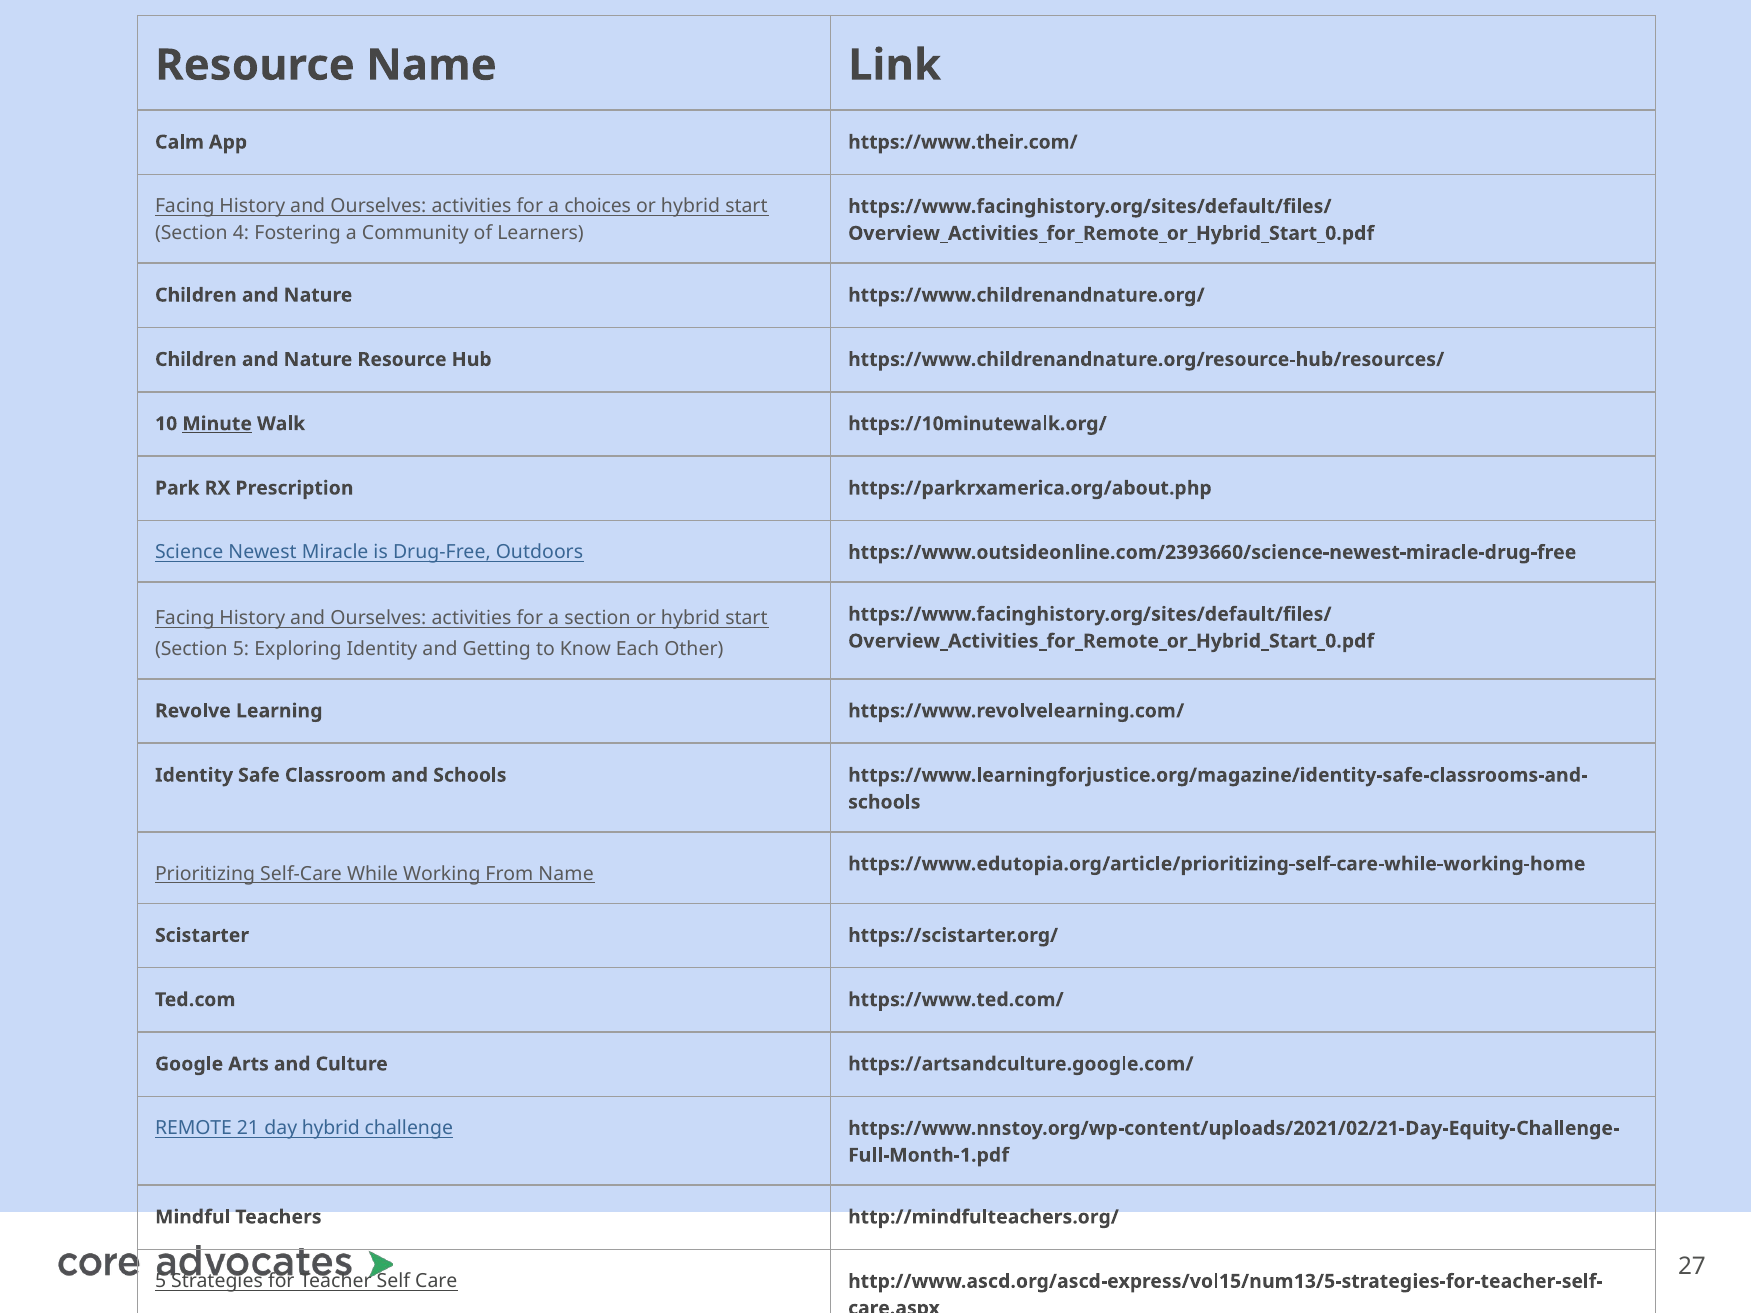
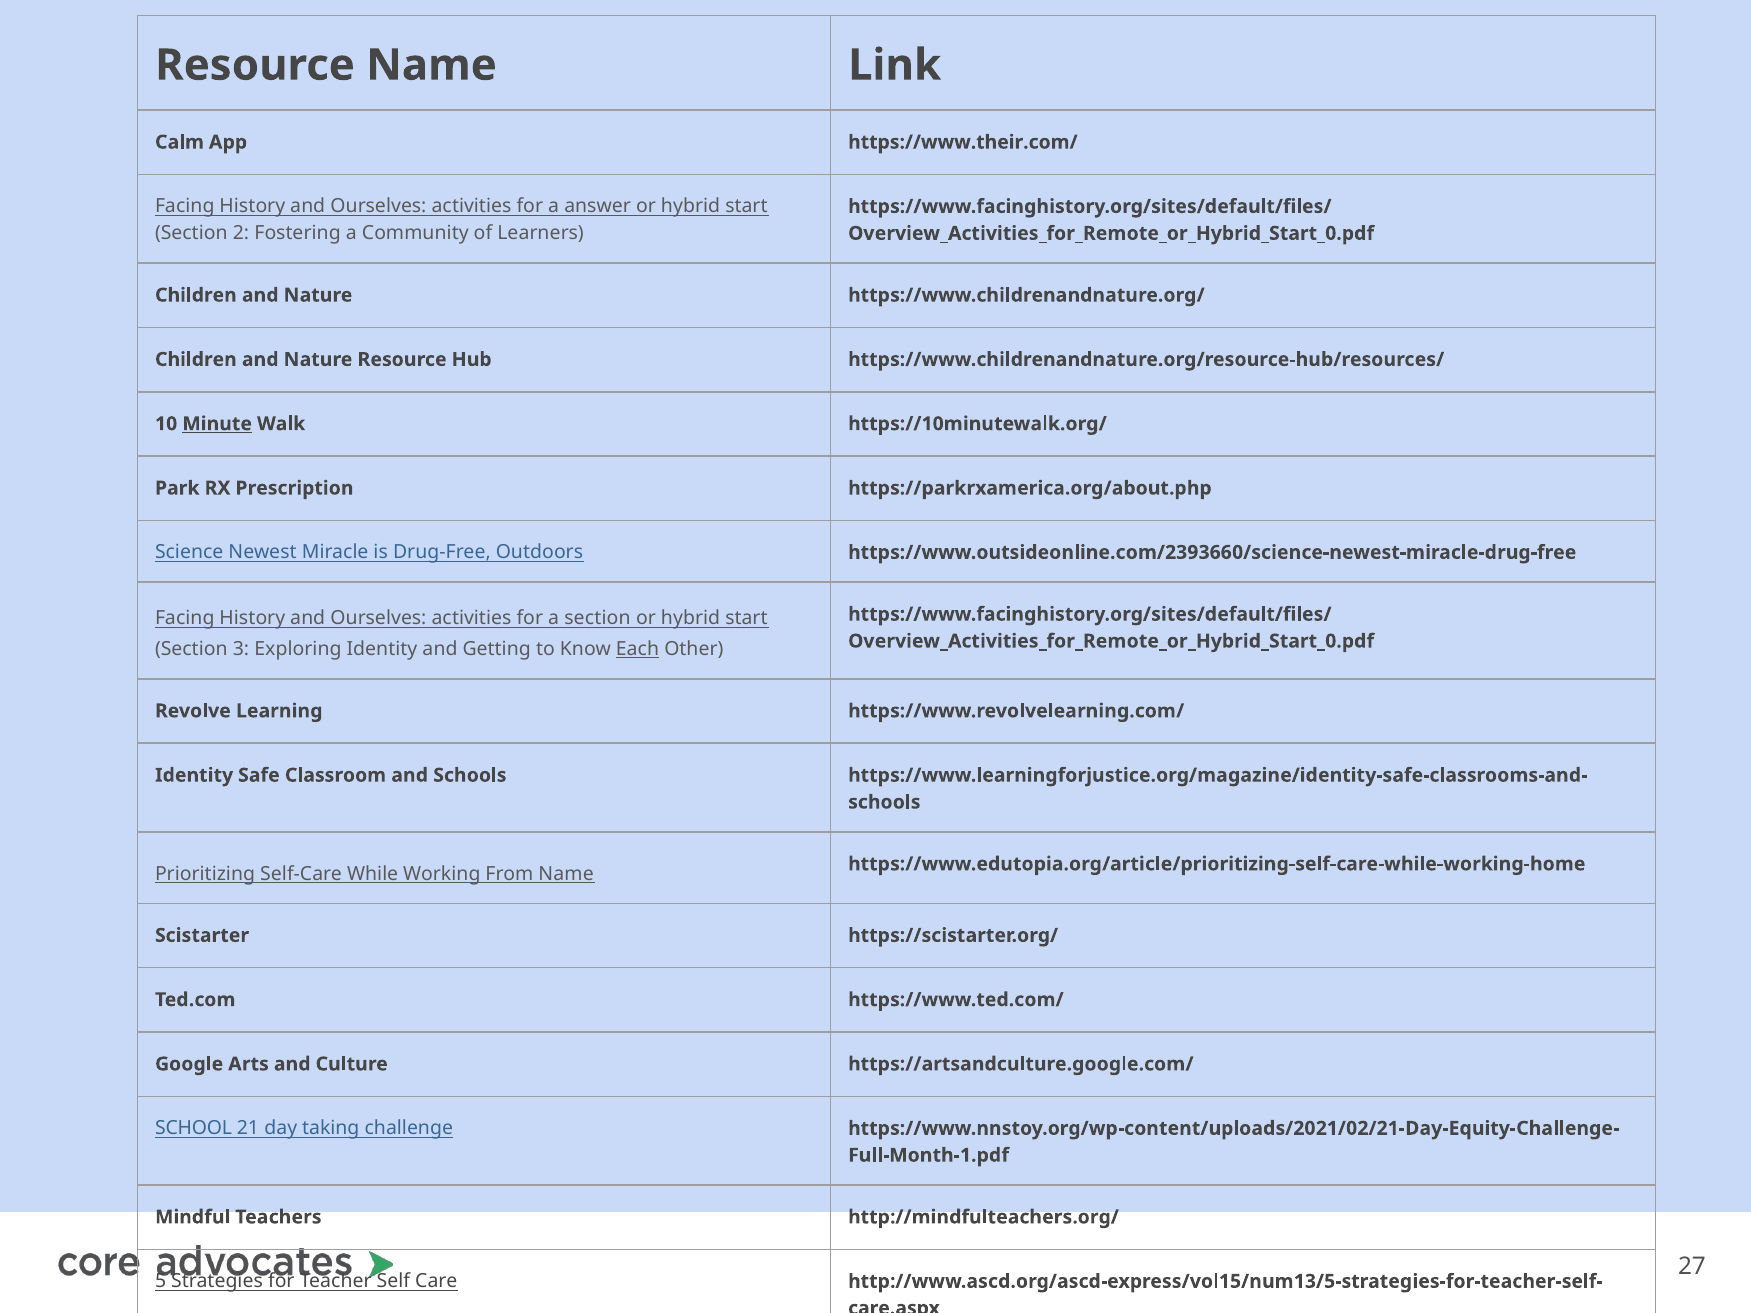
choices: choices -> answer
4: 4 -> 2
Section 5: 5 -> 3
Each underline: none -> present
REMOTE: REMOTE -> SCHOOL
day hybrid: hybrid -> taking
